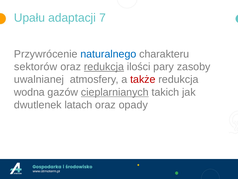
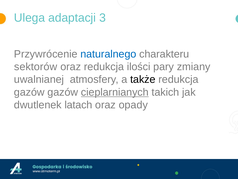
Upału: Upału -> Ulega
7: 7 -> 3
redukcja at (104, 67) underline: present -> none
zasoby: zasoby -> zmiany
także colour: red -> black
wodna at (29, 92): wodna -> gazów
